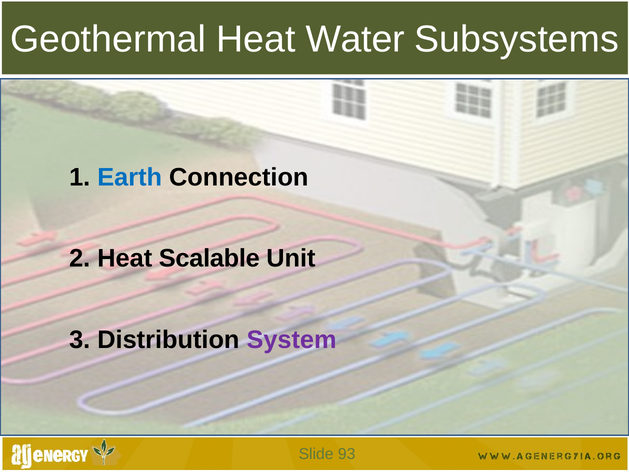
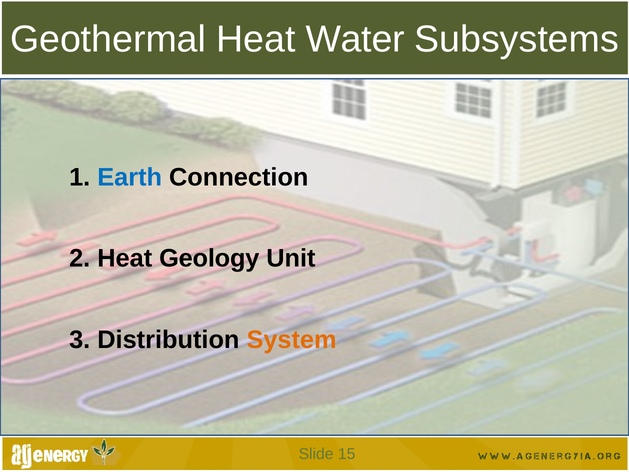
Scalable: Scalable -> Geology
System colour: purple -> orange
93: 93 -> 15
